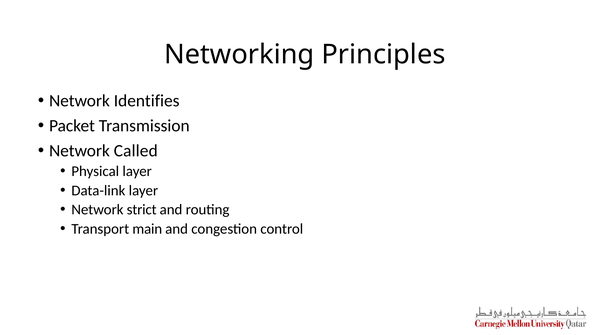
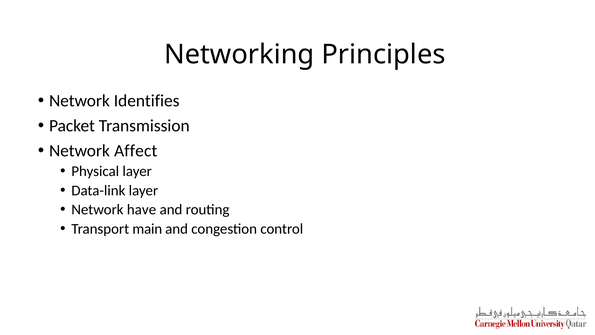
Called: Called -> Affect
strict: strict -> have
